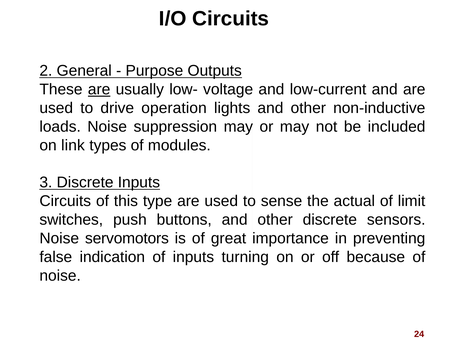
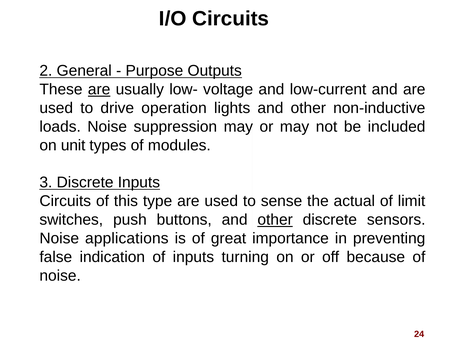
link: link -> unit
other at (275, 220) underline: none -> present
servomotors: servomotors -> applications
